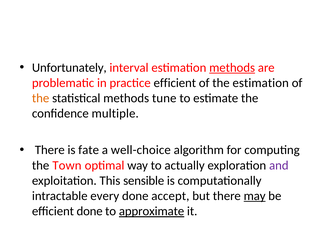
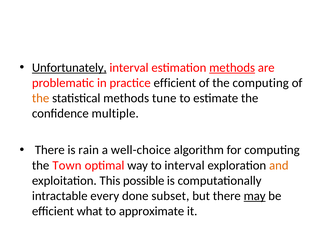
Unfortunately underline: none -> present
the estimation: estimation -> computing
fate: fate -> rain
to actually: actually -> interval
and colour: purple -> orange
sensible: sensible -> possible
accept: accept -> subset
efficient done: done -> what
approximate underline: present -> none
